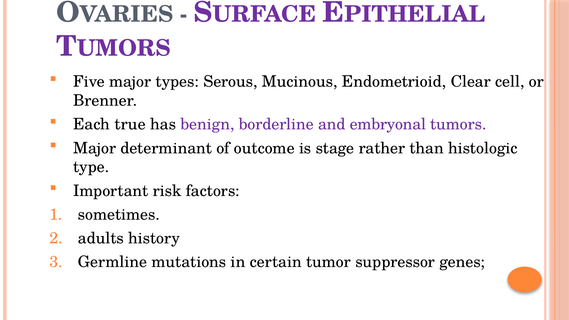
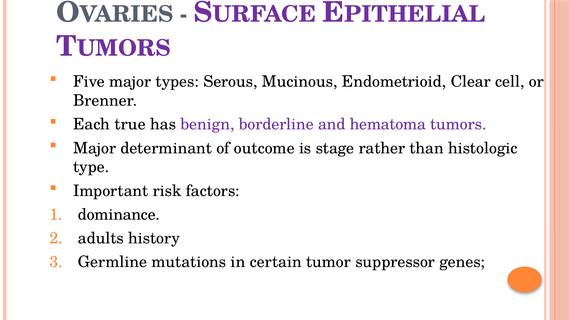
embryonal: embryonal -> hematoma
sometimes: sometimes -> dominance
